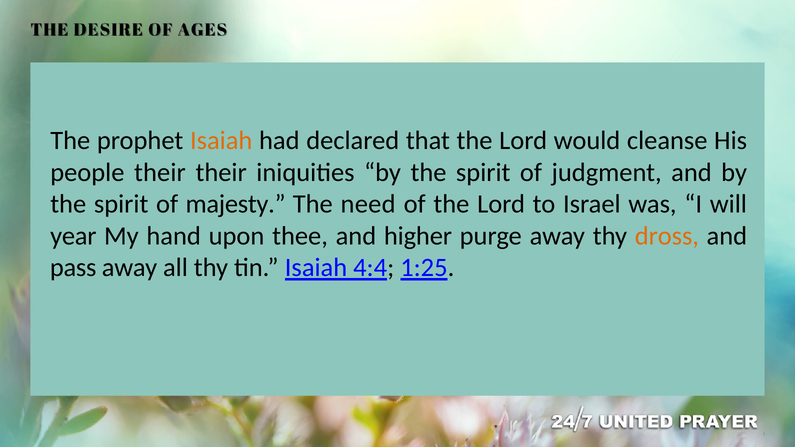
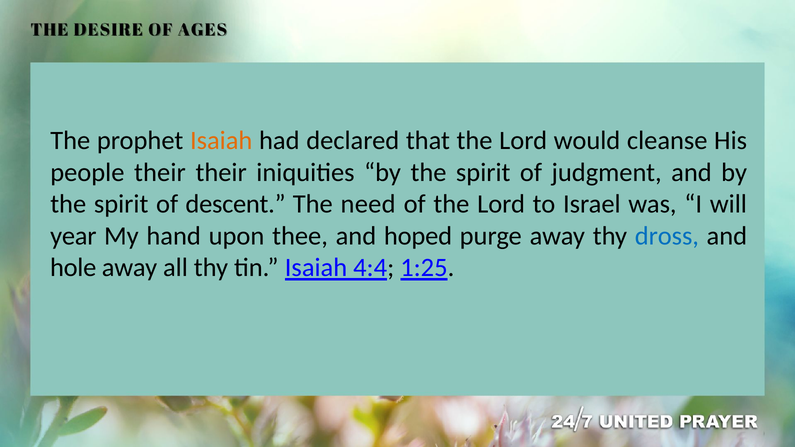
majesty: majesty -> descent
higher: higher -> hoped
dross colour: orange -> blue
pass: pass -> hole
